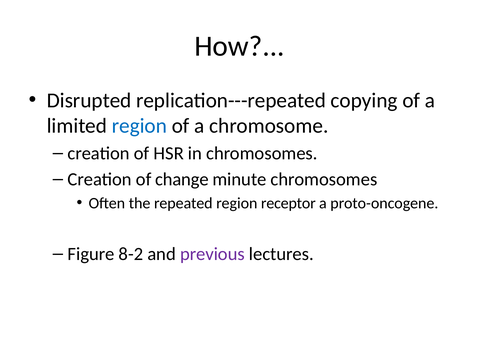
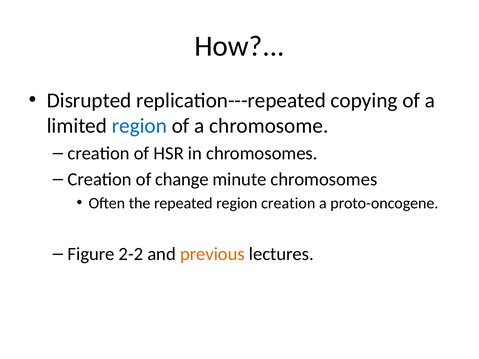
region receptor: receptor -> creation
8-2: 8-2 -> 2-2
previous colour: purple -> orange
